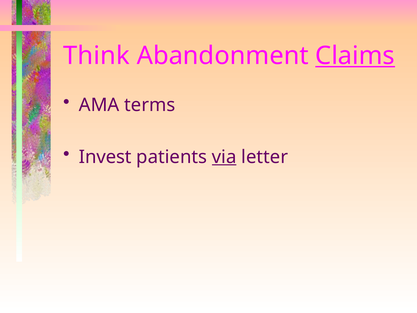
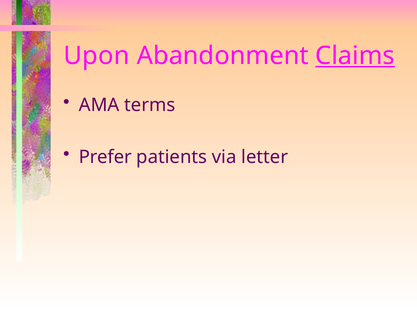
Think: Think -> Upon
Invest: Invest -> Prefer
via underline: present -> none
